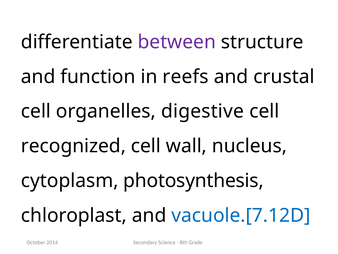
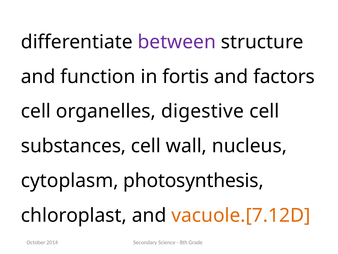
reefs: reefs -> fortis
crustal: crustal -> factors
recognized: recognized -> substances
vacuole.[7.12D colour: blue -> orange
